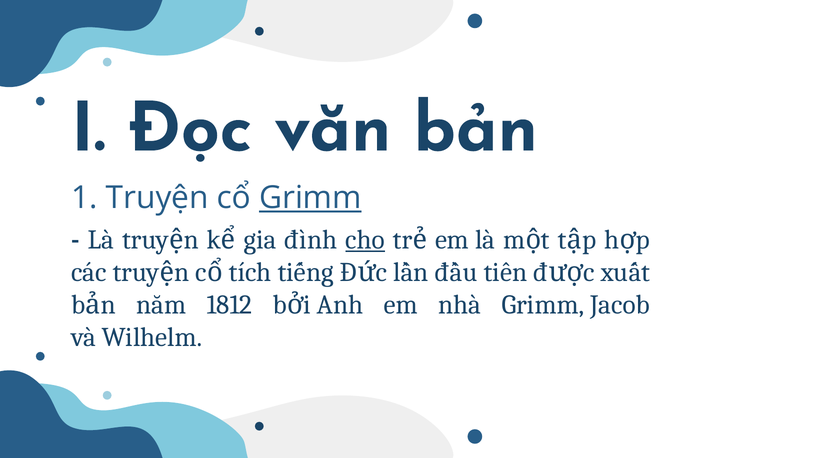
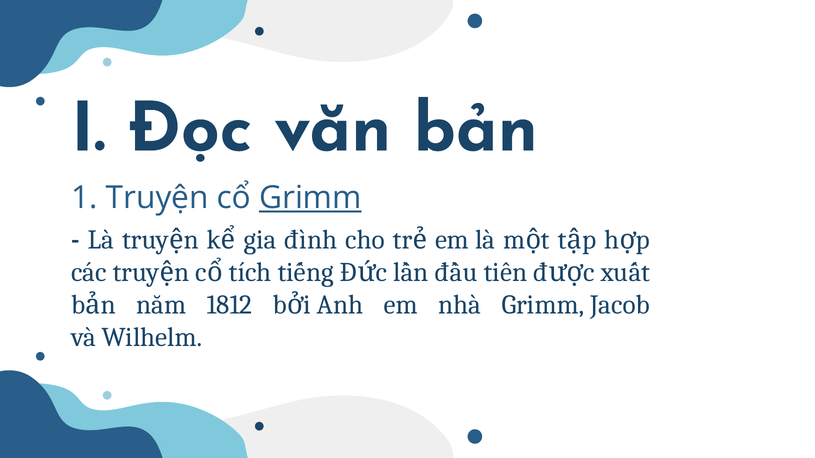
cho underline: present -> none
